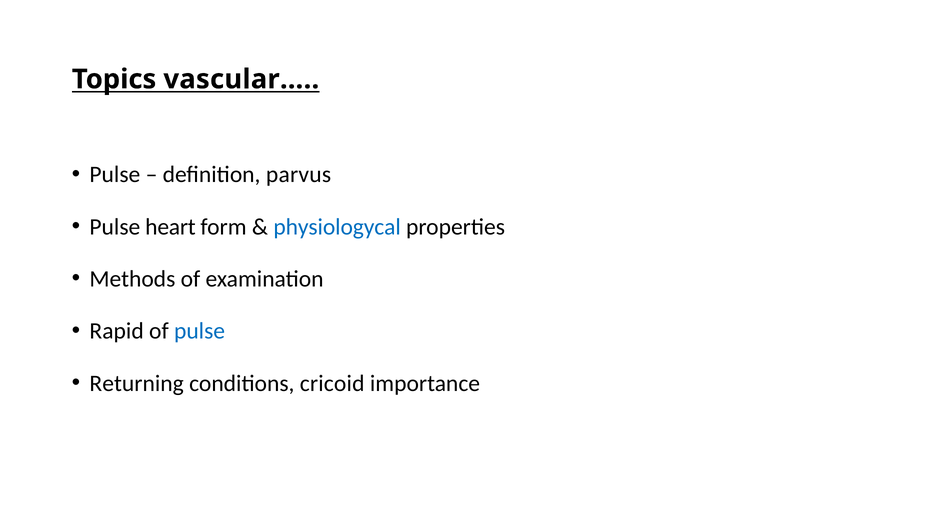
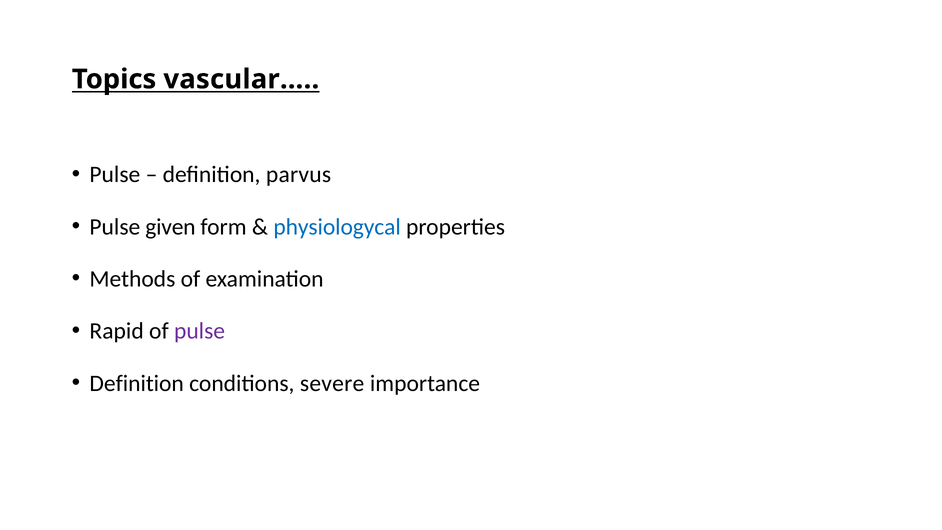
heart: heart -> given
pulse at (200, 331) colour: blue -> purple
Returning at (137, 383): Returning -> Definition
cricoid: cricoid -> severe
